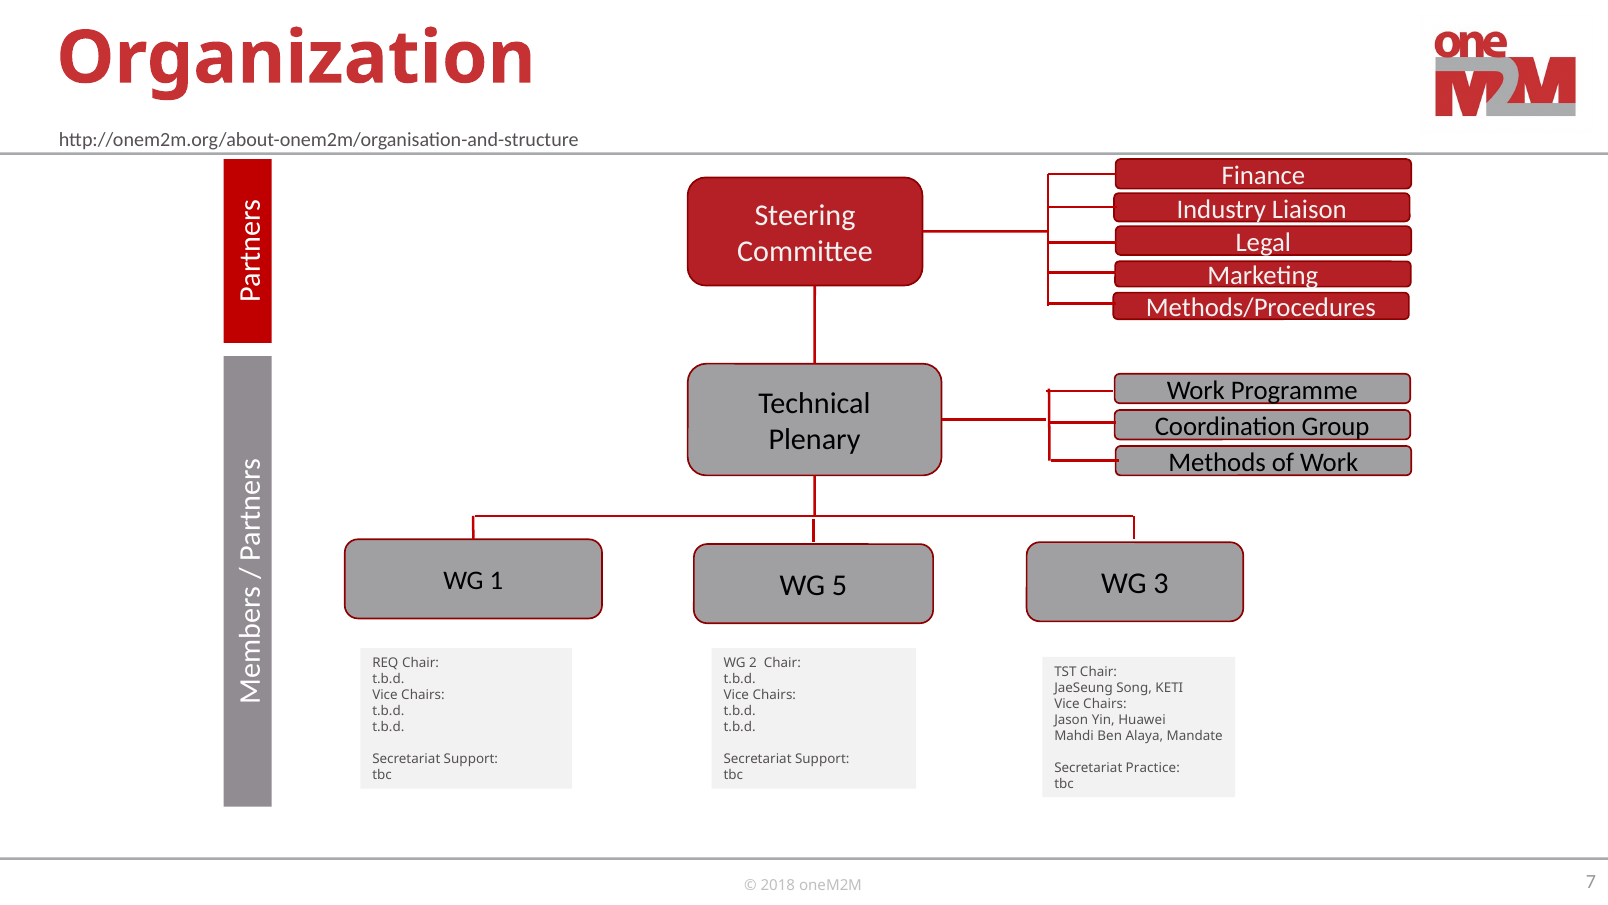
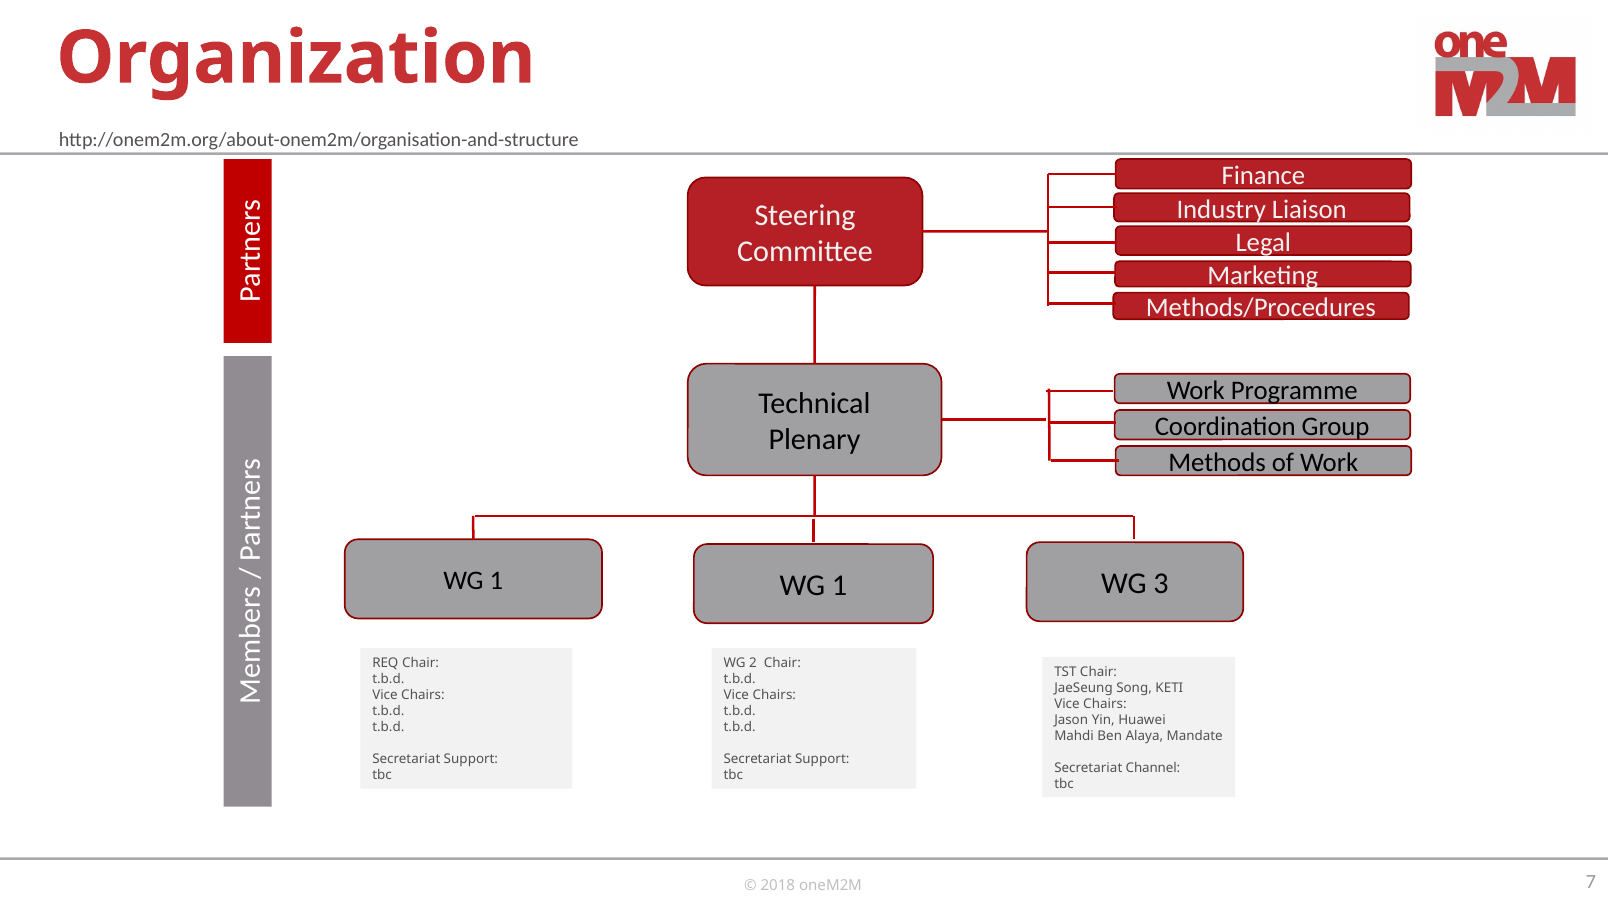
5 at (840, 585): 5 -> 1
Practice: Practice -> Channel
